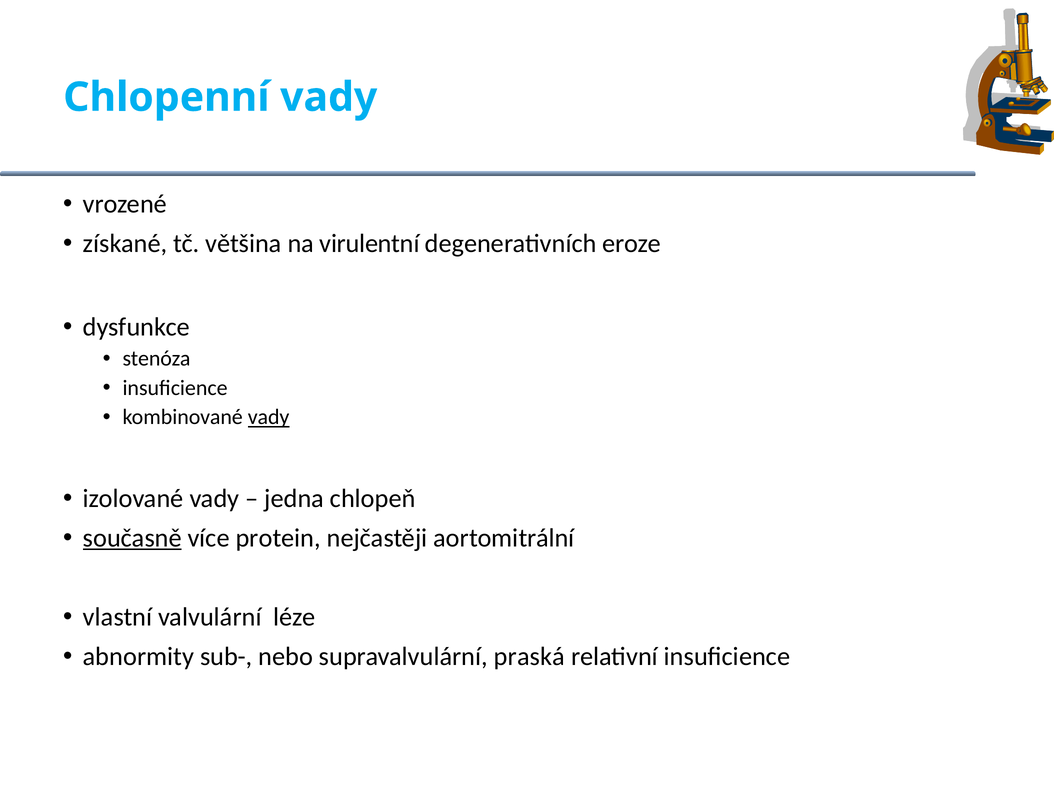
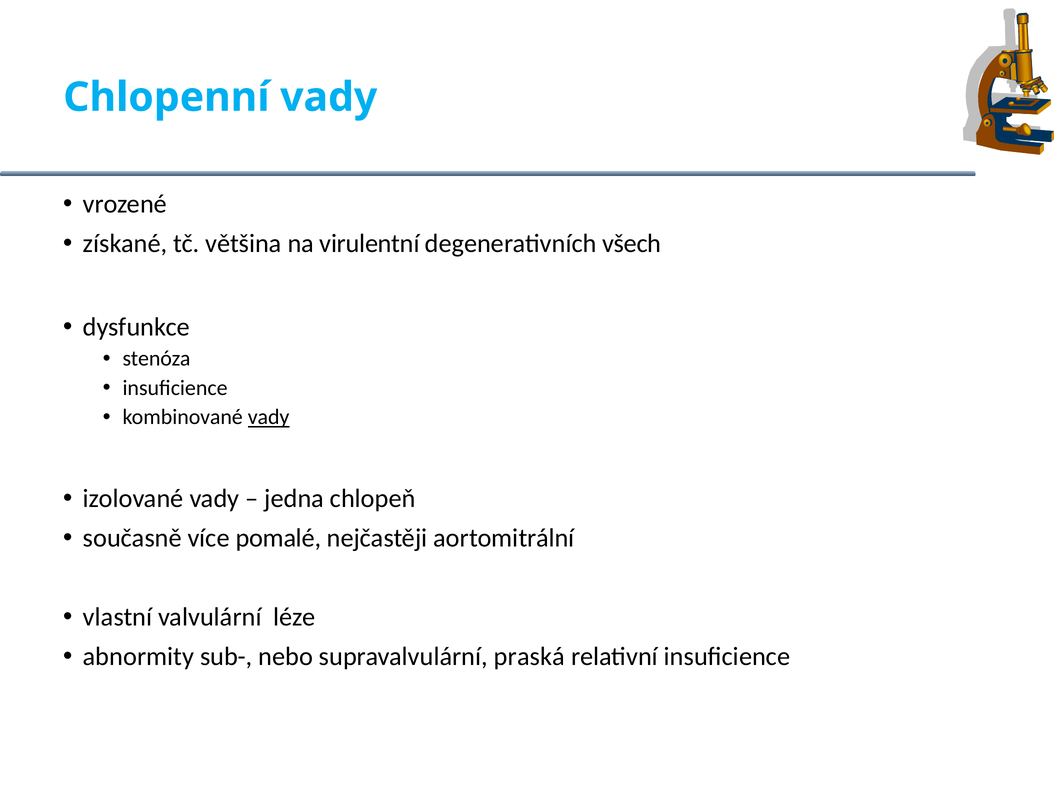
eroze: eroze -> všech
současně underline: present -> none
protein: protein -> pomalé
